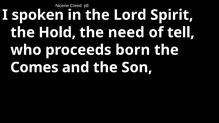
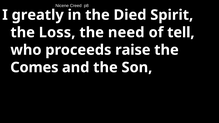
spoken: spoken -> greatly
Lord: Lord -> Died
Hold: Hold -> Loss
born: born -> raise
